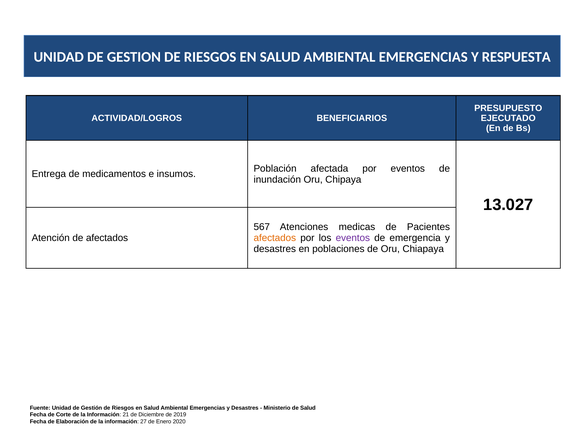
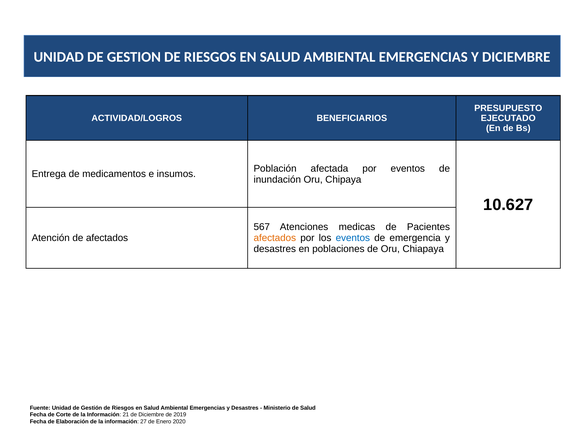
Y RESPUESTA: RESPUESTA -> DICIEMBRE
13.027: 13.027 -> 10.627
eventos at (353, 238) colour: purple -> blue
